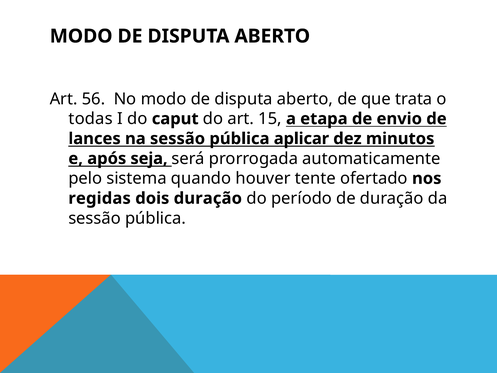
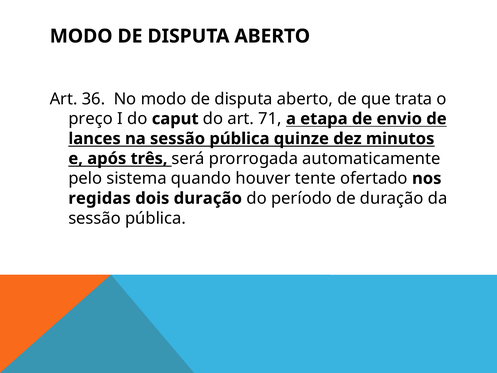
56: 56 -> 36
todas: todas -> preço
15: 15 -> 71
aplicar: aplicar -> quinze
seja: seja -> três
